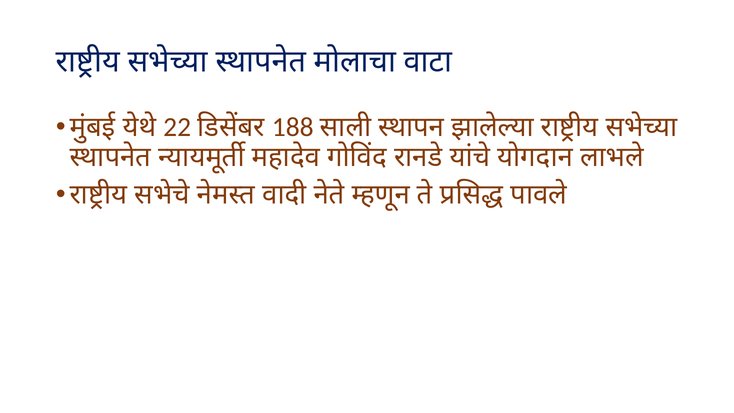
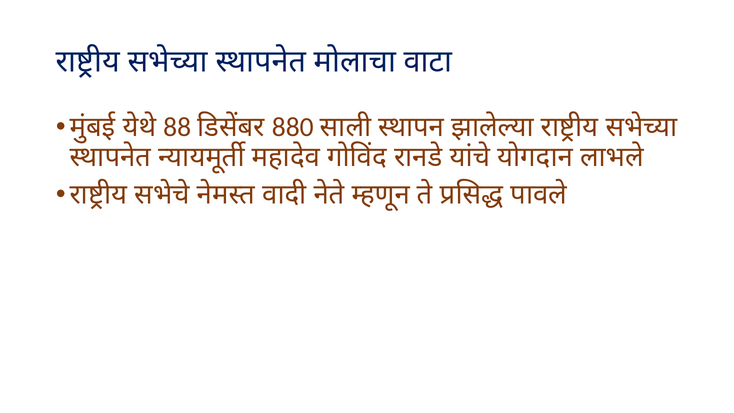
22: 22 -> 88
188: 188 -> 880
